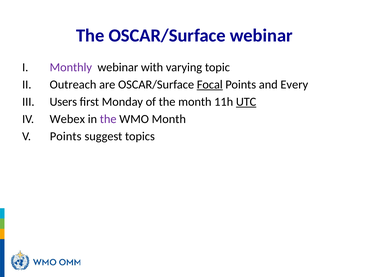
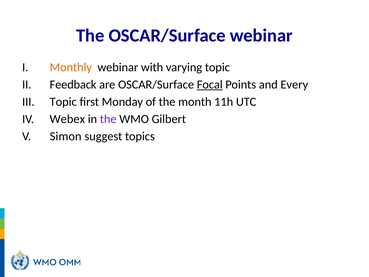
Monthly colour: purple -> orange
Outreach: Outreach -> Feedback
Users at (63, 102): Users -> Topic
UTC underline: present -> none
WMO Month: Month -> Gilbert
Points at (66, 136): Points -> Simon
